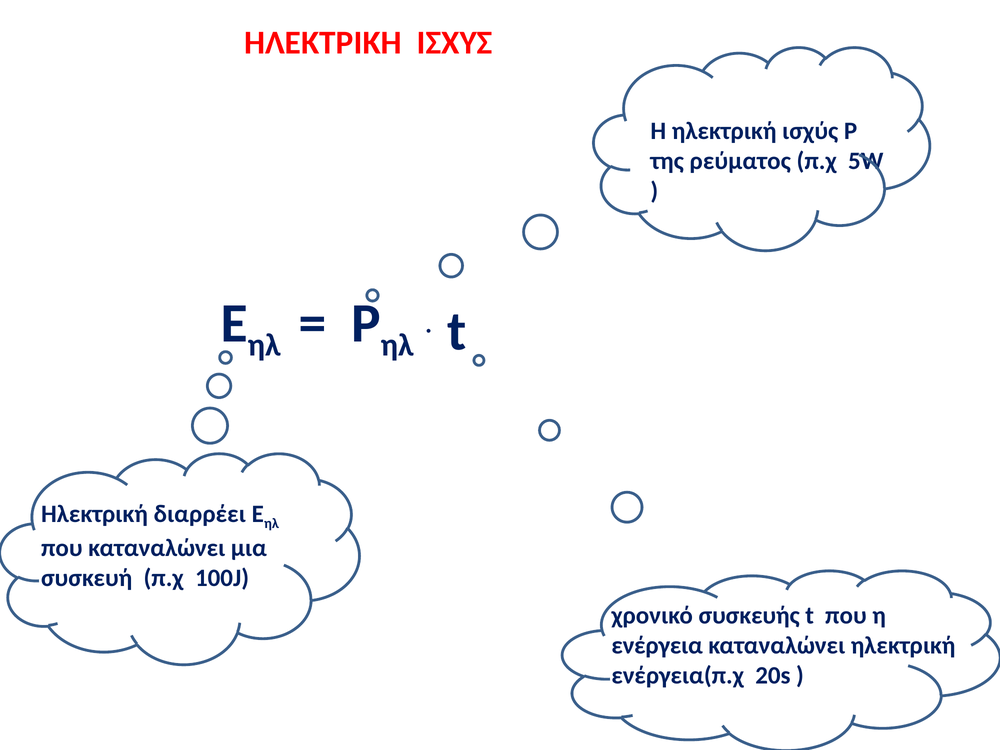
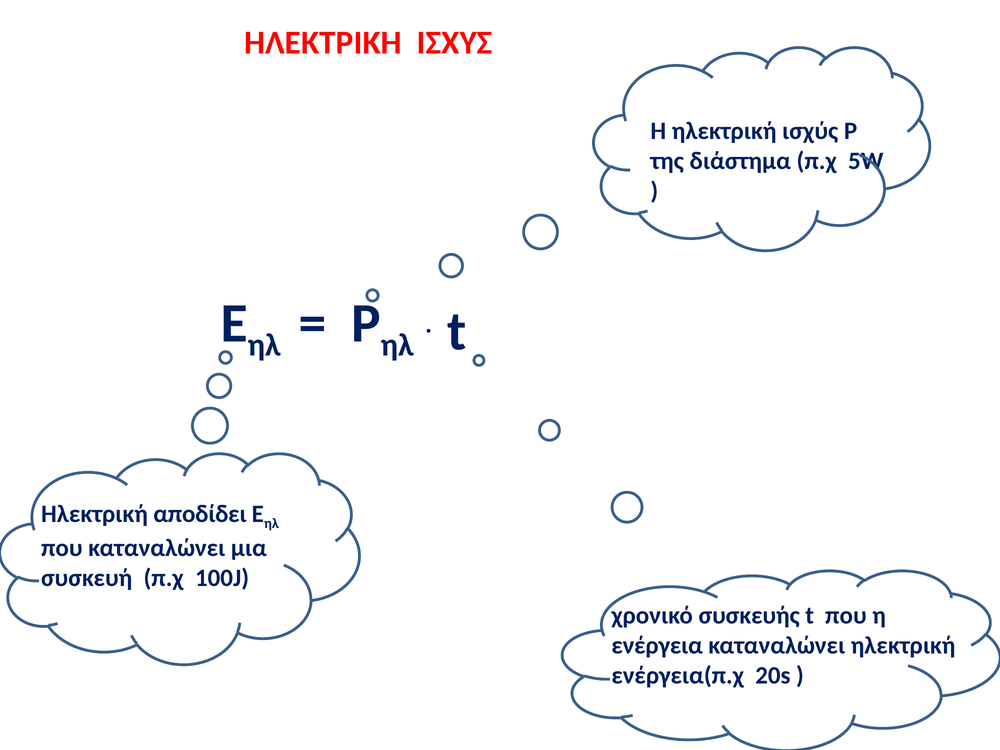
ρεύματος: ρεύματος -> διάστημα
διαρρέει: διαρρέει -> αποδίδει
